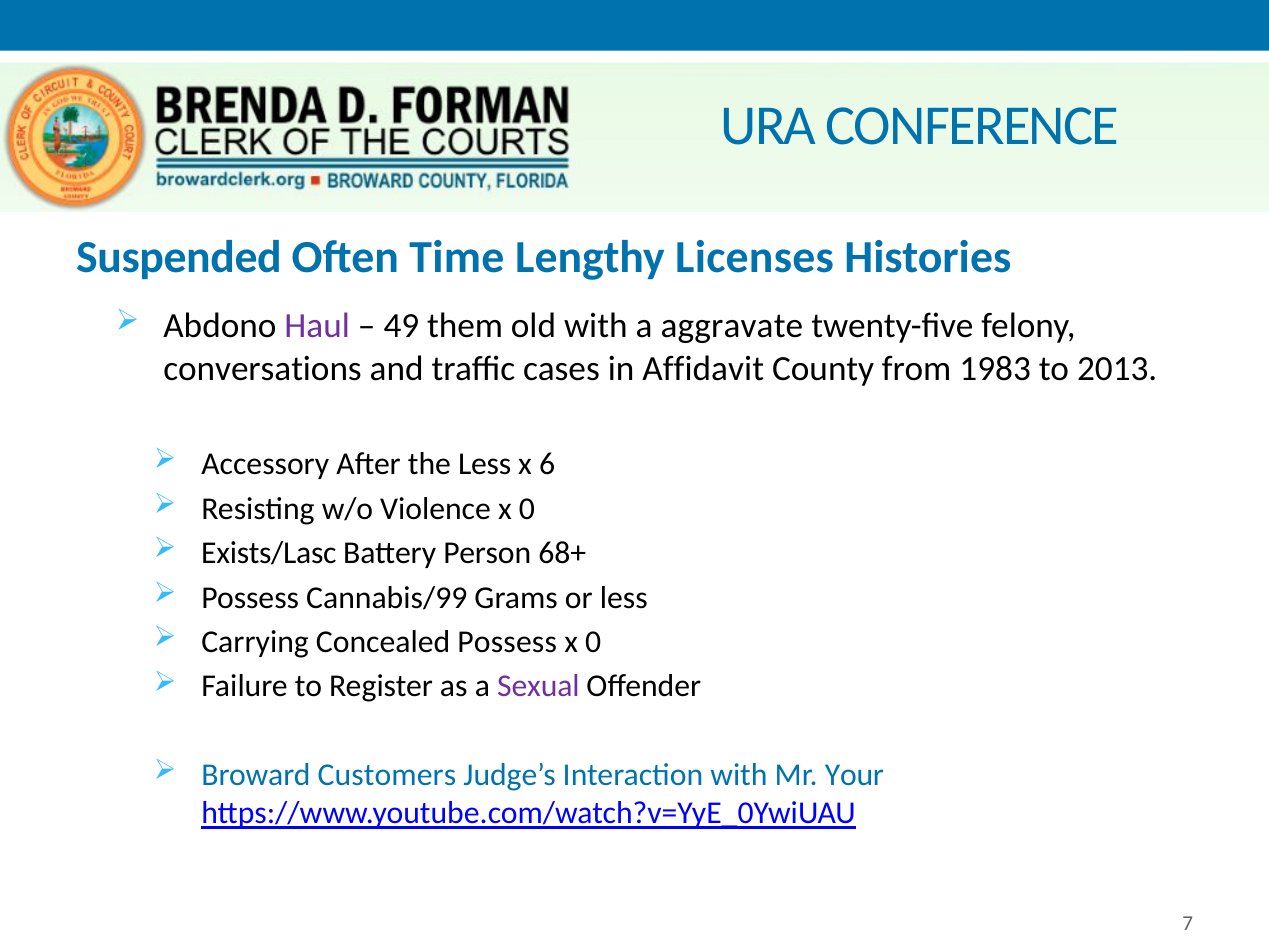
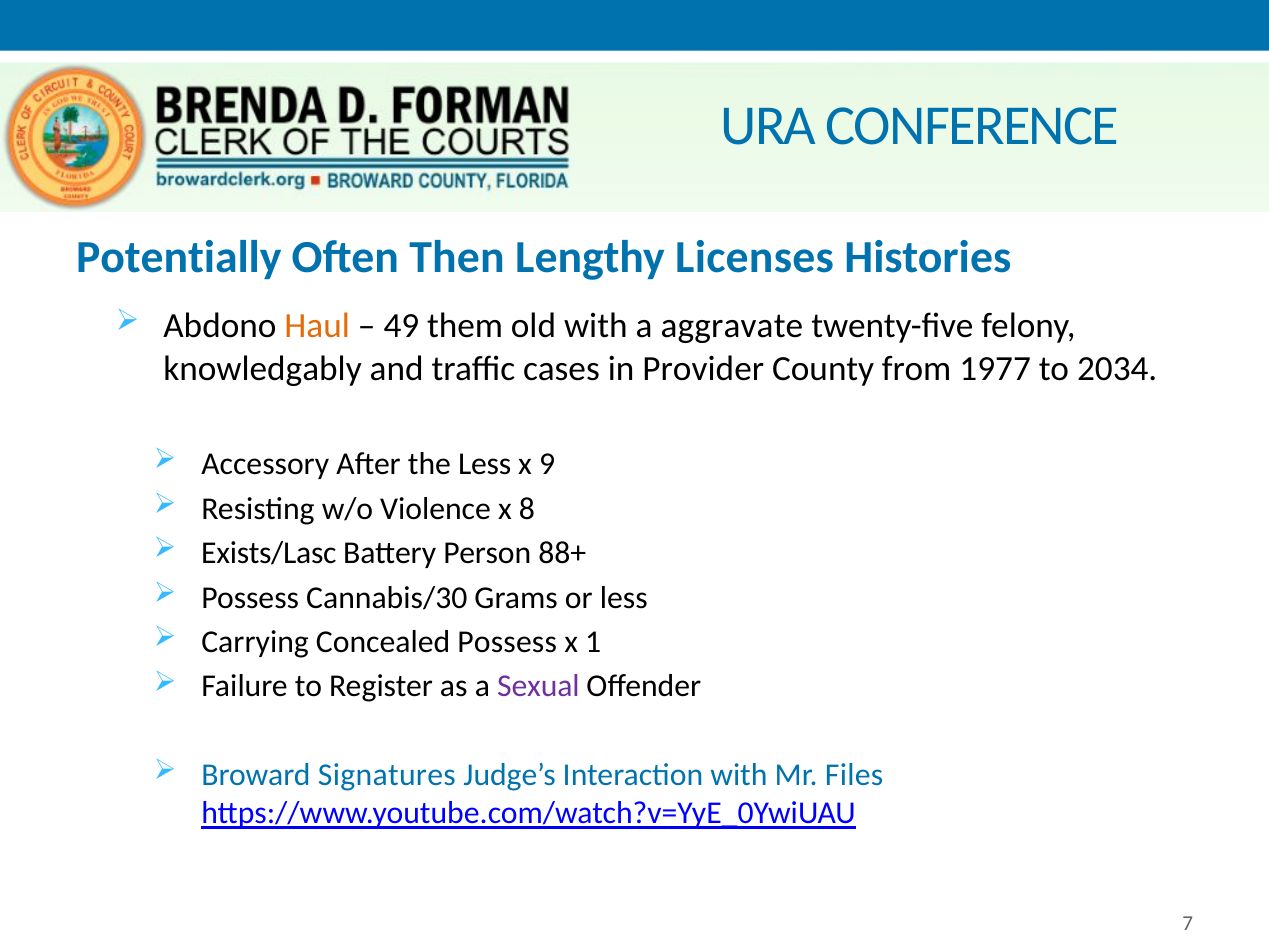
Suspended: Suspended -> Potentially
Time: Time -> Then
Haul colour: purple -> orange
conversations: conversations -> knowledgably
Affidavit: Affidavit -> Provider
1983: 1983 -> 1977
2013: 2013 -> 2034
6: 6 -> 9
Violence x 0: 0 -> 8
68+: 68+ -> 88+
Cannabis/99: Cannabis/99 -> Cannabis/30
0 at (593, 642): 0 -> 1
Customers: Customers -> Signatures
Your: Your -> Files
